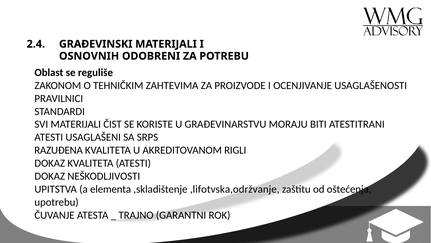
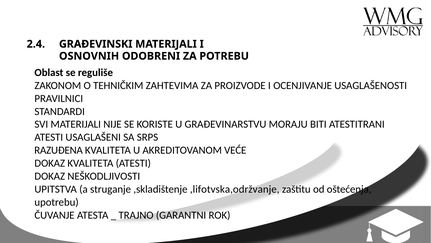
ČIST: ČIST -> NIJE
RIGLI: RIGLI -> VEĆE
elementa: elementa -> struganje
